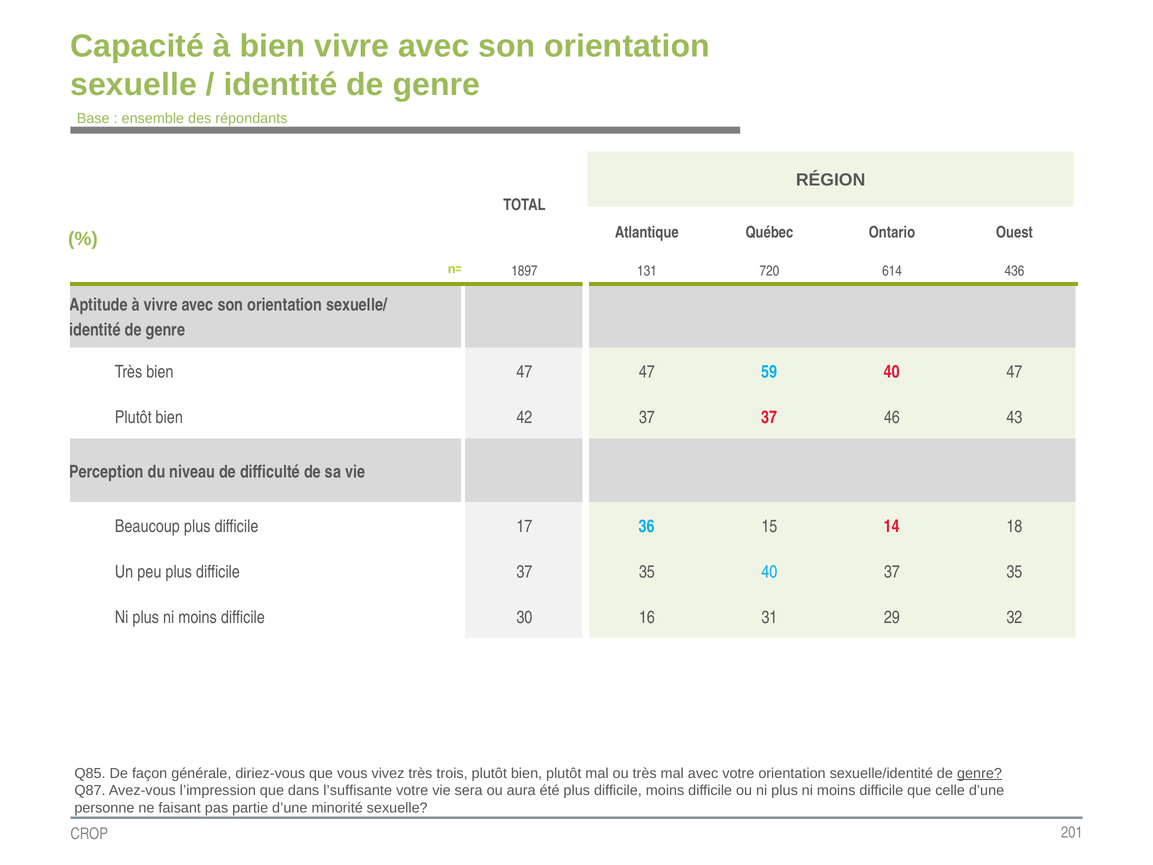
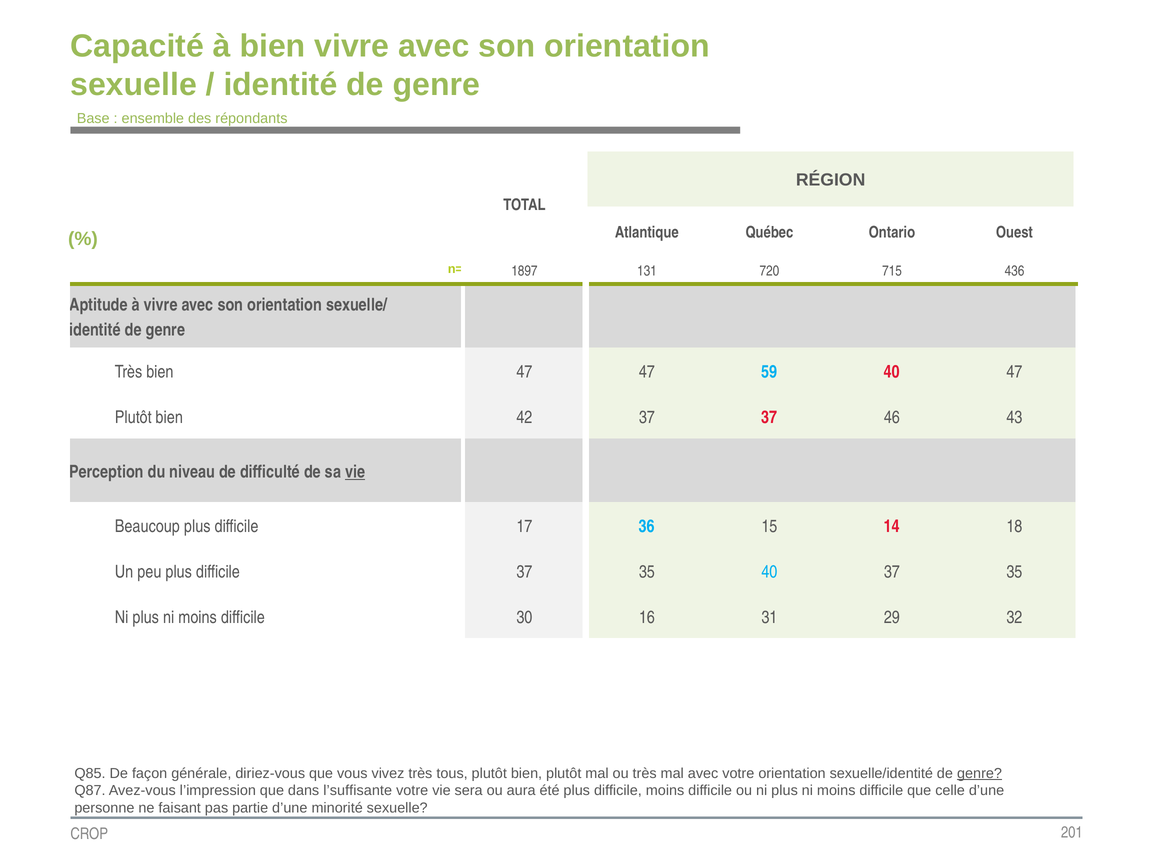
614: 614 -> 715
vie at (355, 472) underline: none -> present
trois: trois -> tous
